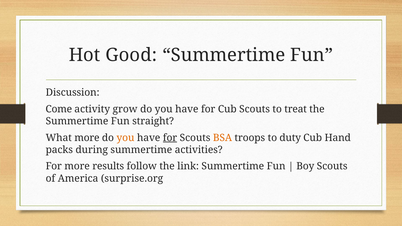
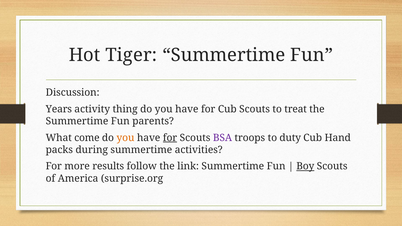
Good: Good -> Tiger
Come: Come -> Years
grow: grow -> thing
straight: straight -> parents
What more: more -> come
BSA colour: orange -> purple
Boy underline: none -> present
